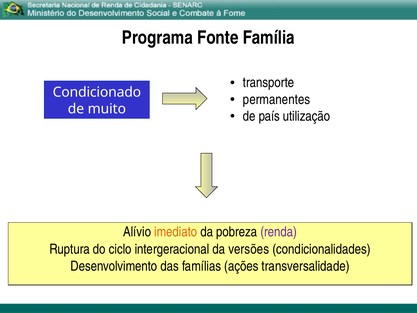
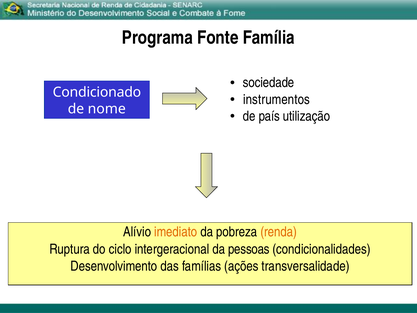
transporte: transporte -> sociedade
permanentes: permanentes -> instrumentos
muito: muito -> nome
renda colour: purple -> orange
versões: versões -> pessoas
